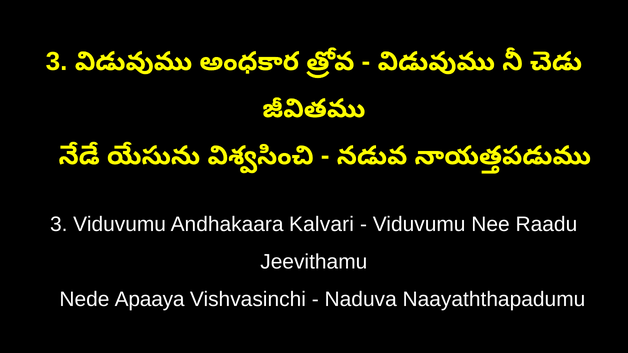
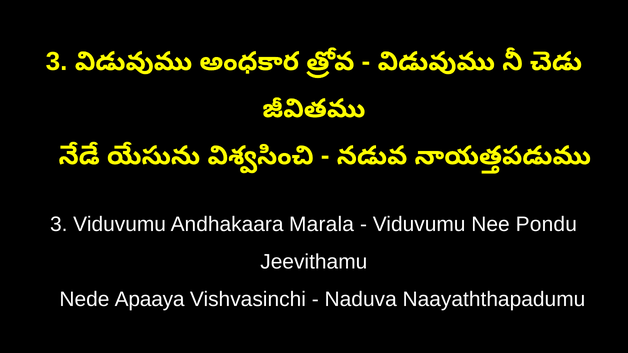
Kalvari: Kalvari -> Marala
Raadu: Raadu -> Pondu
